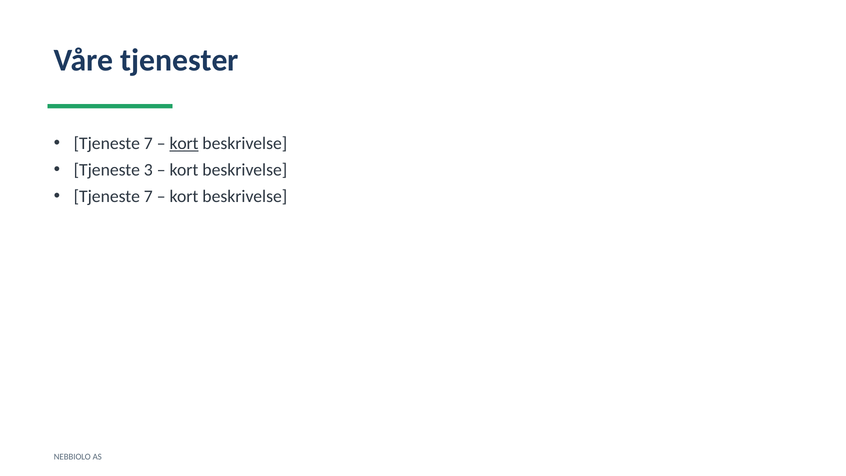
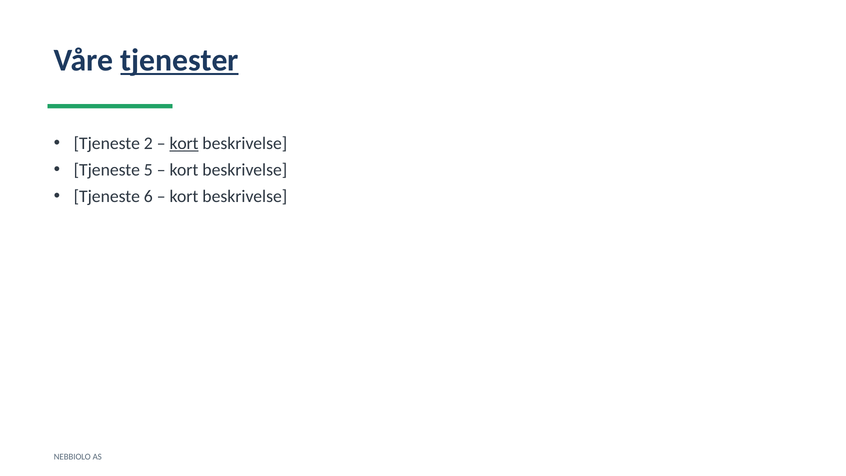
tjenester underline: none -> present
7 at (148, 143): 7 -> 2
3: 3 -> 5
7 at (148, 196): 7 -> 6
